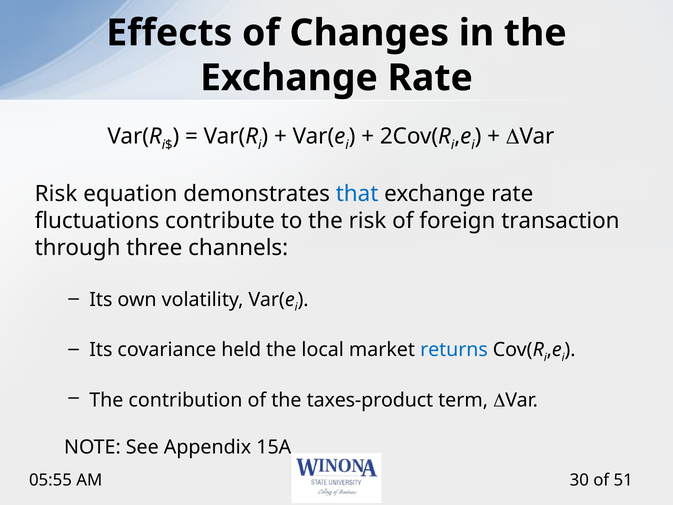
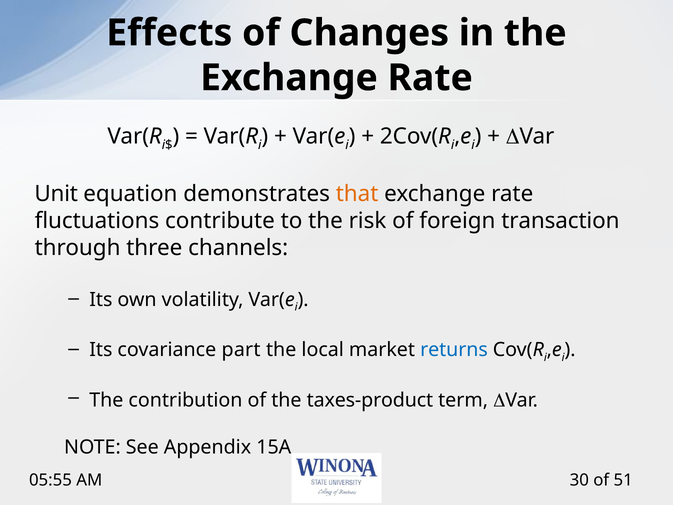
Risk at (56, 194): Risk -> Unit
that colour: blue -> orange
held: held -> part
